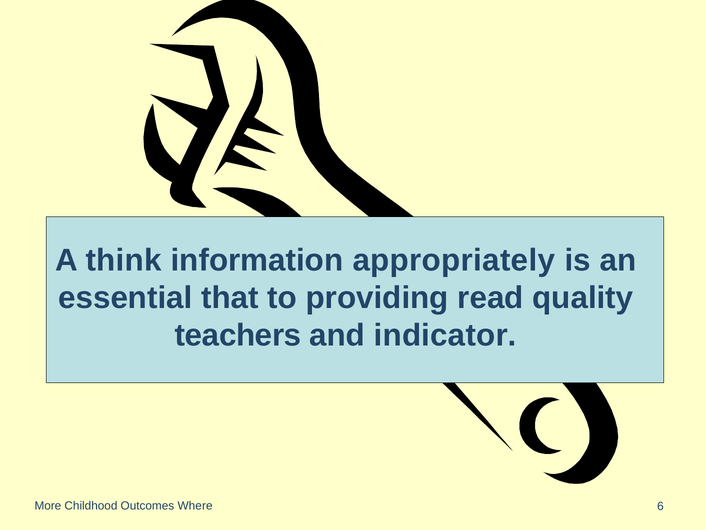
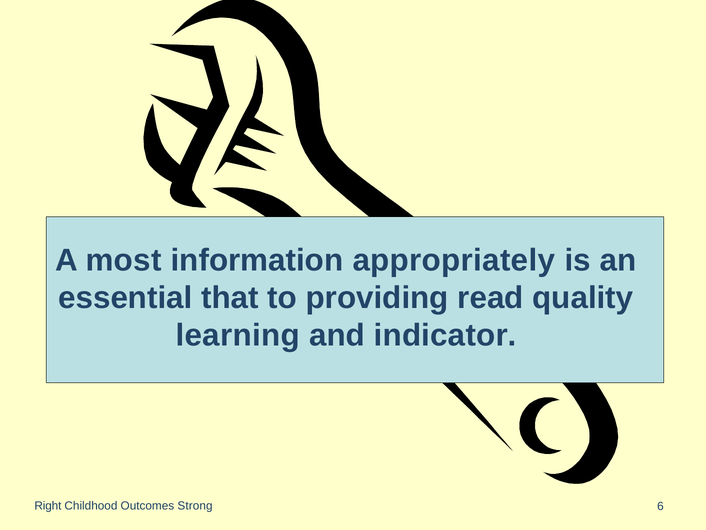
think: think -> most
teachers: teachers -> learning
More: More -> Right
Where: Where -> Strong
